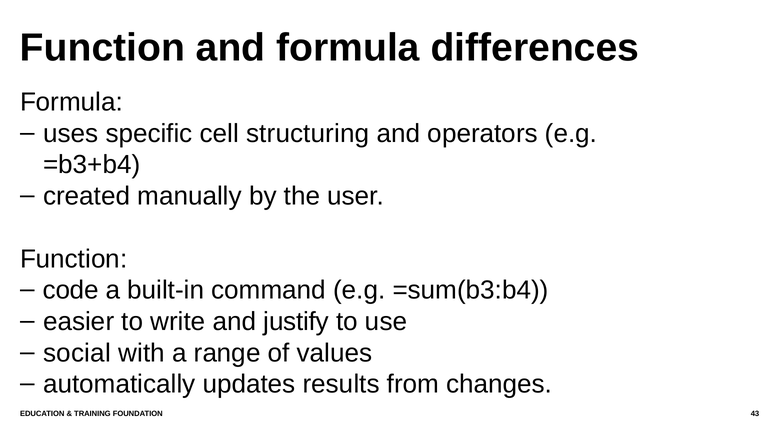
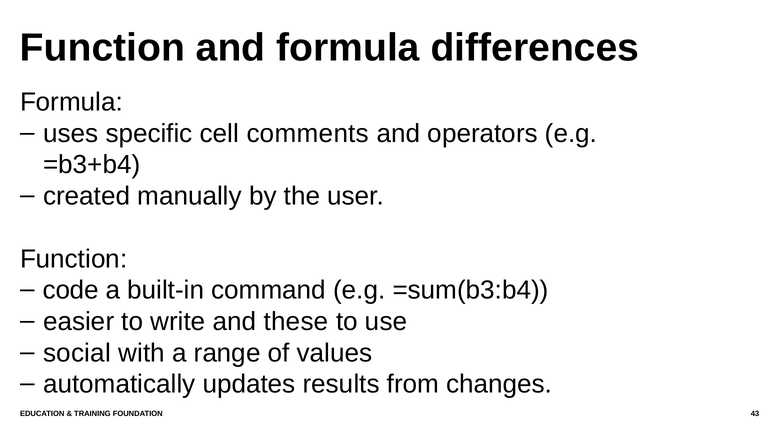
structuring: structuring -> comments
justify: justify -> these
